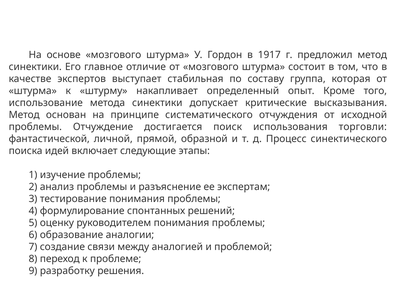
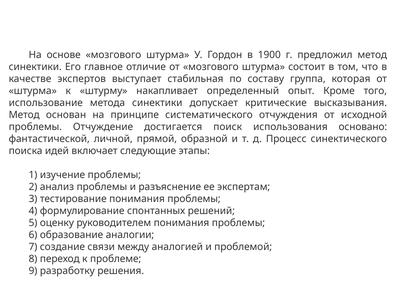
1917: 1917 -> 1900
торговли: торговли -> основано
